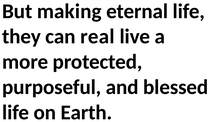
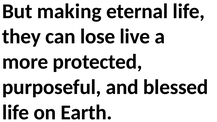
real: real -> lose
